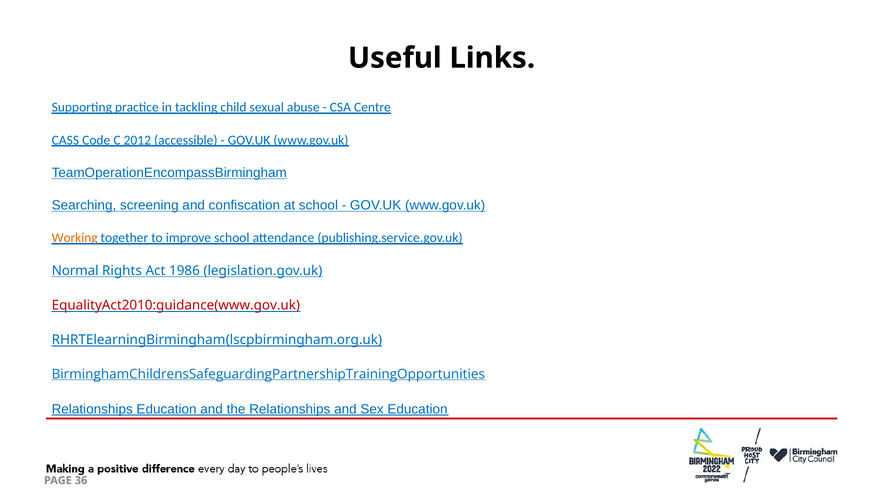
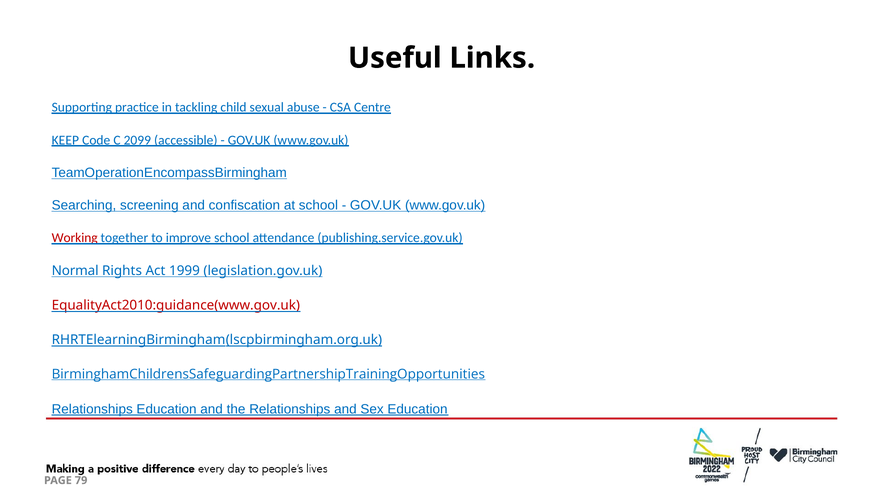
CASS: CASS -> KEEP
2012: 2012 -> 2099
Working colour: orange -> red
1986: 1986 -> 1999
36: 36 -> 79
